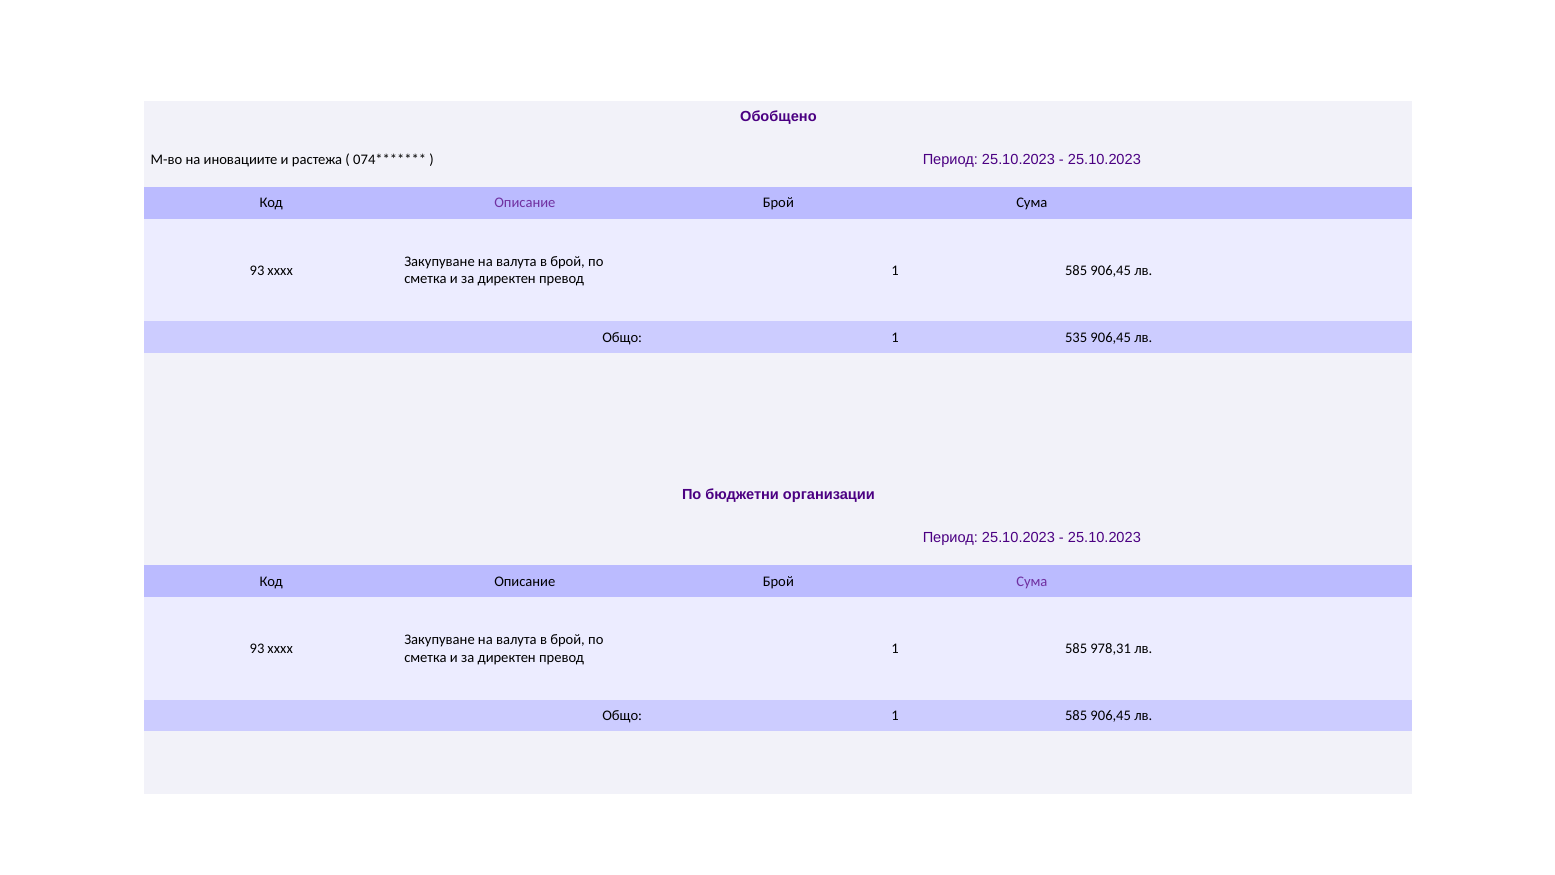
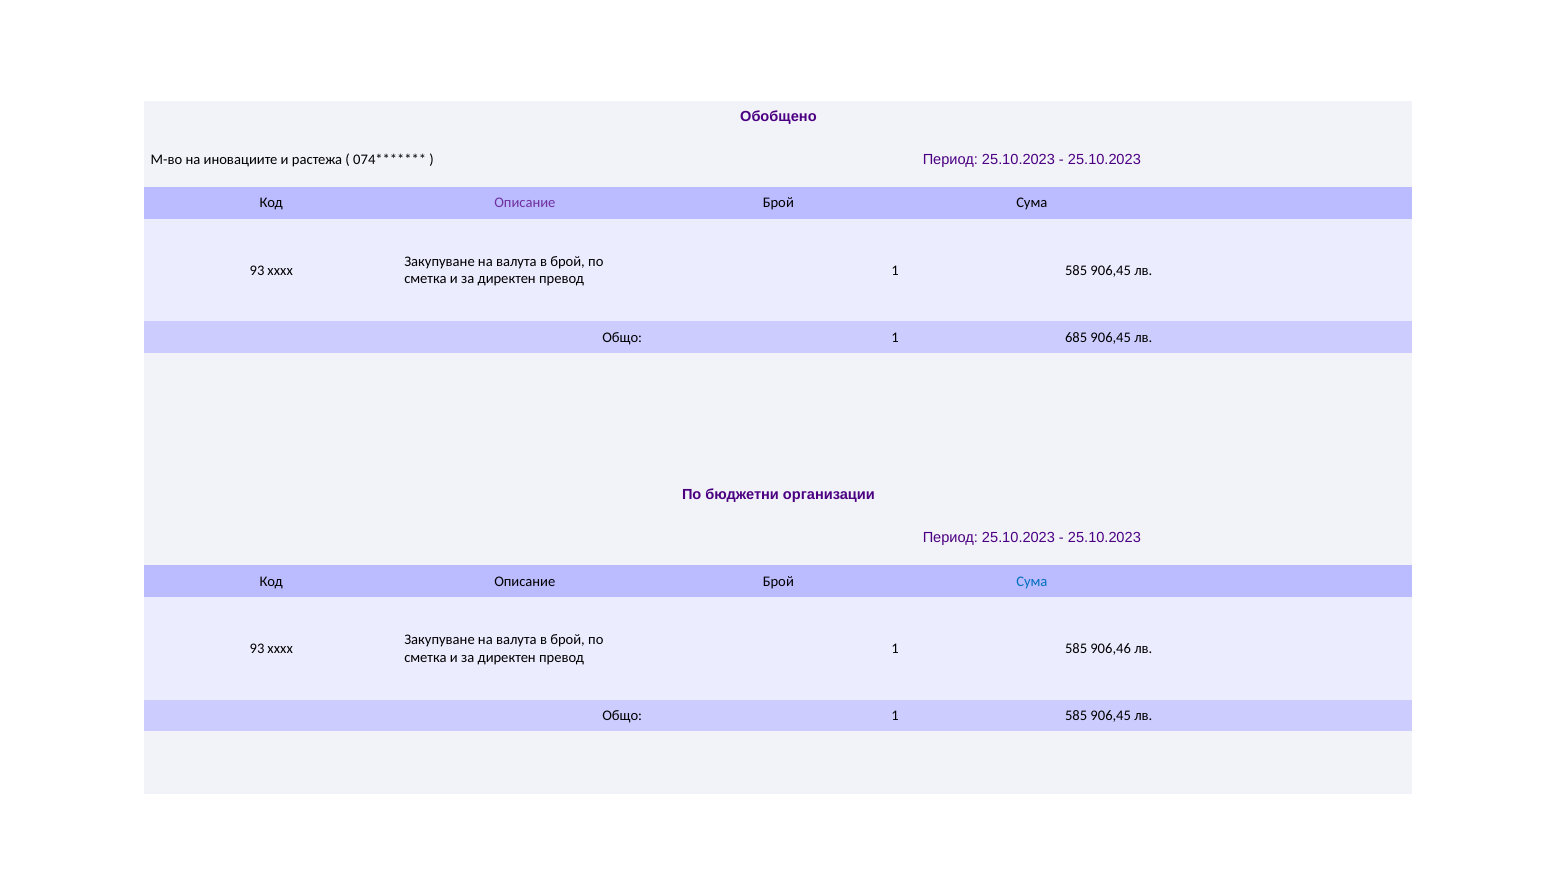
535: 535 -> 685
Сума at (1032, 581) colour: purple -> blue
978,31: 978,31 -> 906,46
